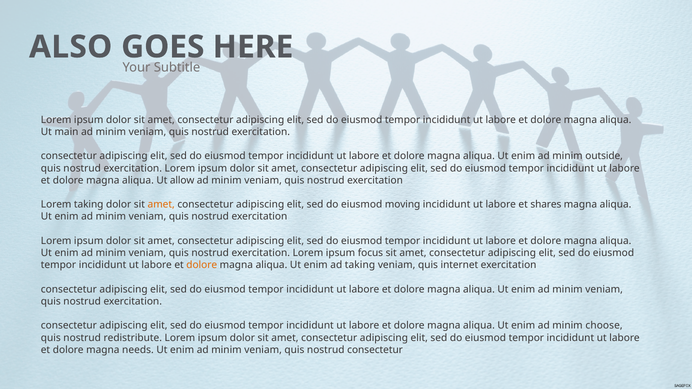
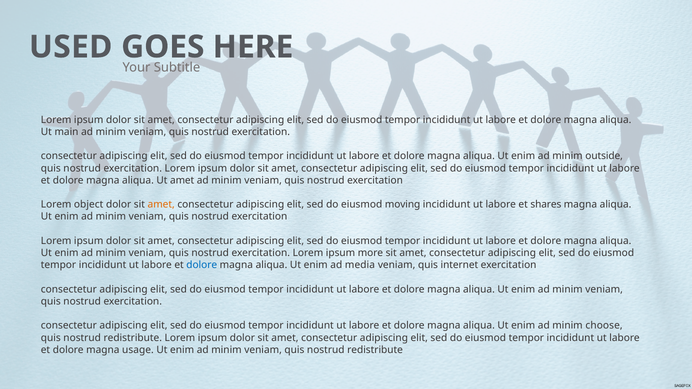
ALSO: ALSO -> USED
Ut allow: allow -> amet
Lorem taking: taking -> object
focus: focus -> more
dolore at (202, 265) colour: orange -> blue
ad taking: taking -> media
needs: needs -> usage
veniam quis nostrud consectetur: consectetur -> redistribute
